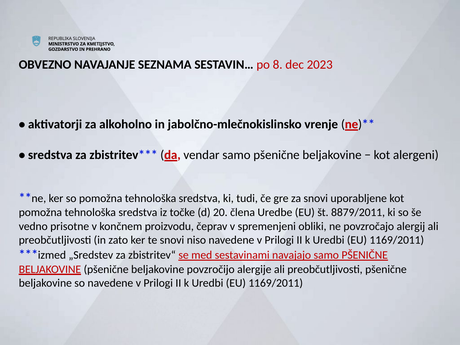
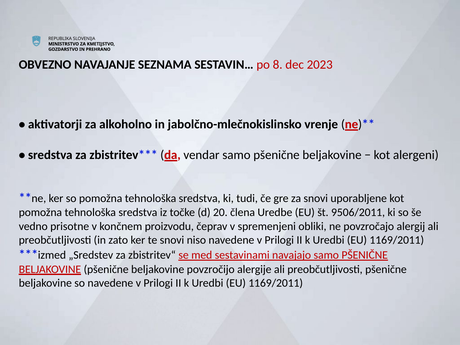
8879/2011: 8879/2011 -> 9506/2011
